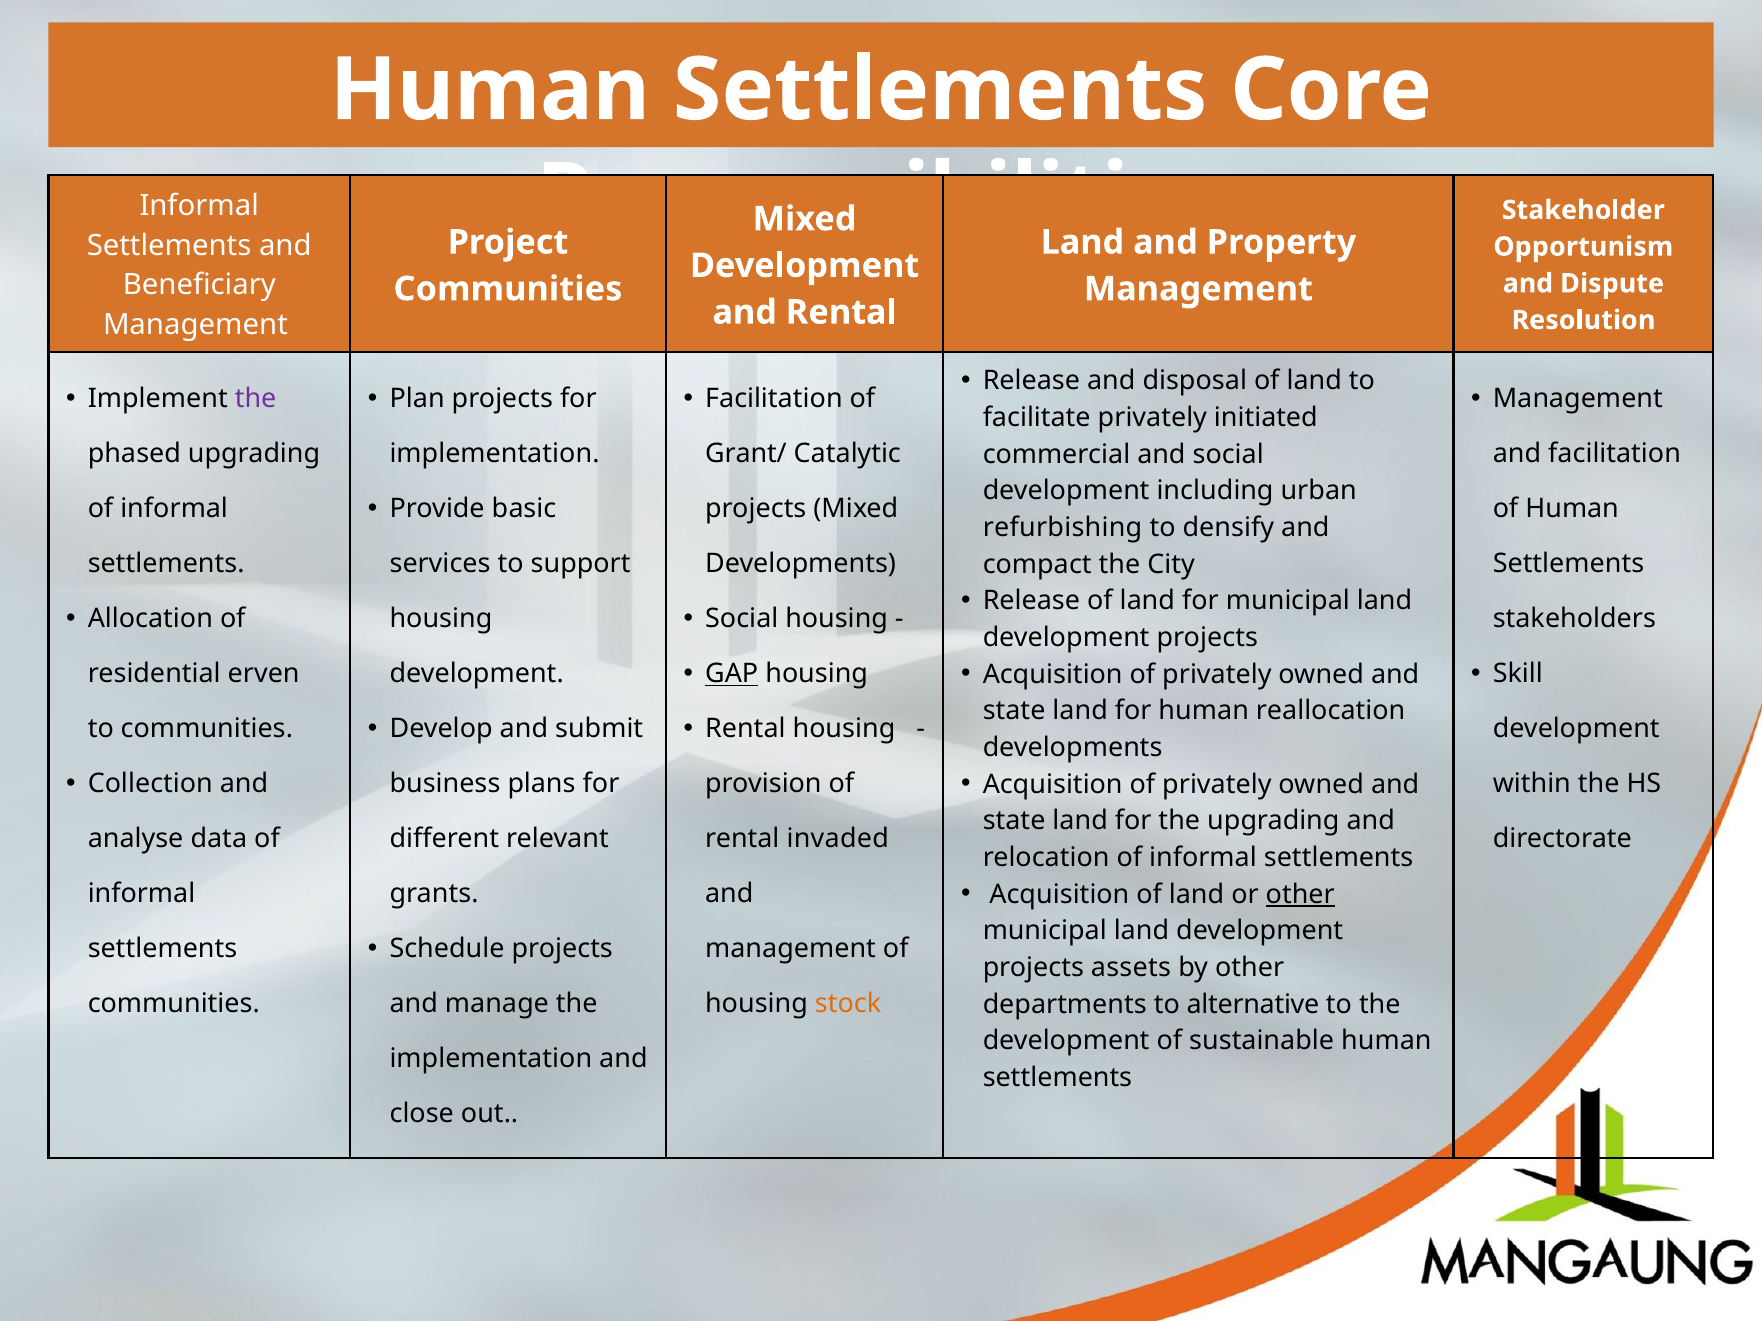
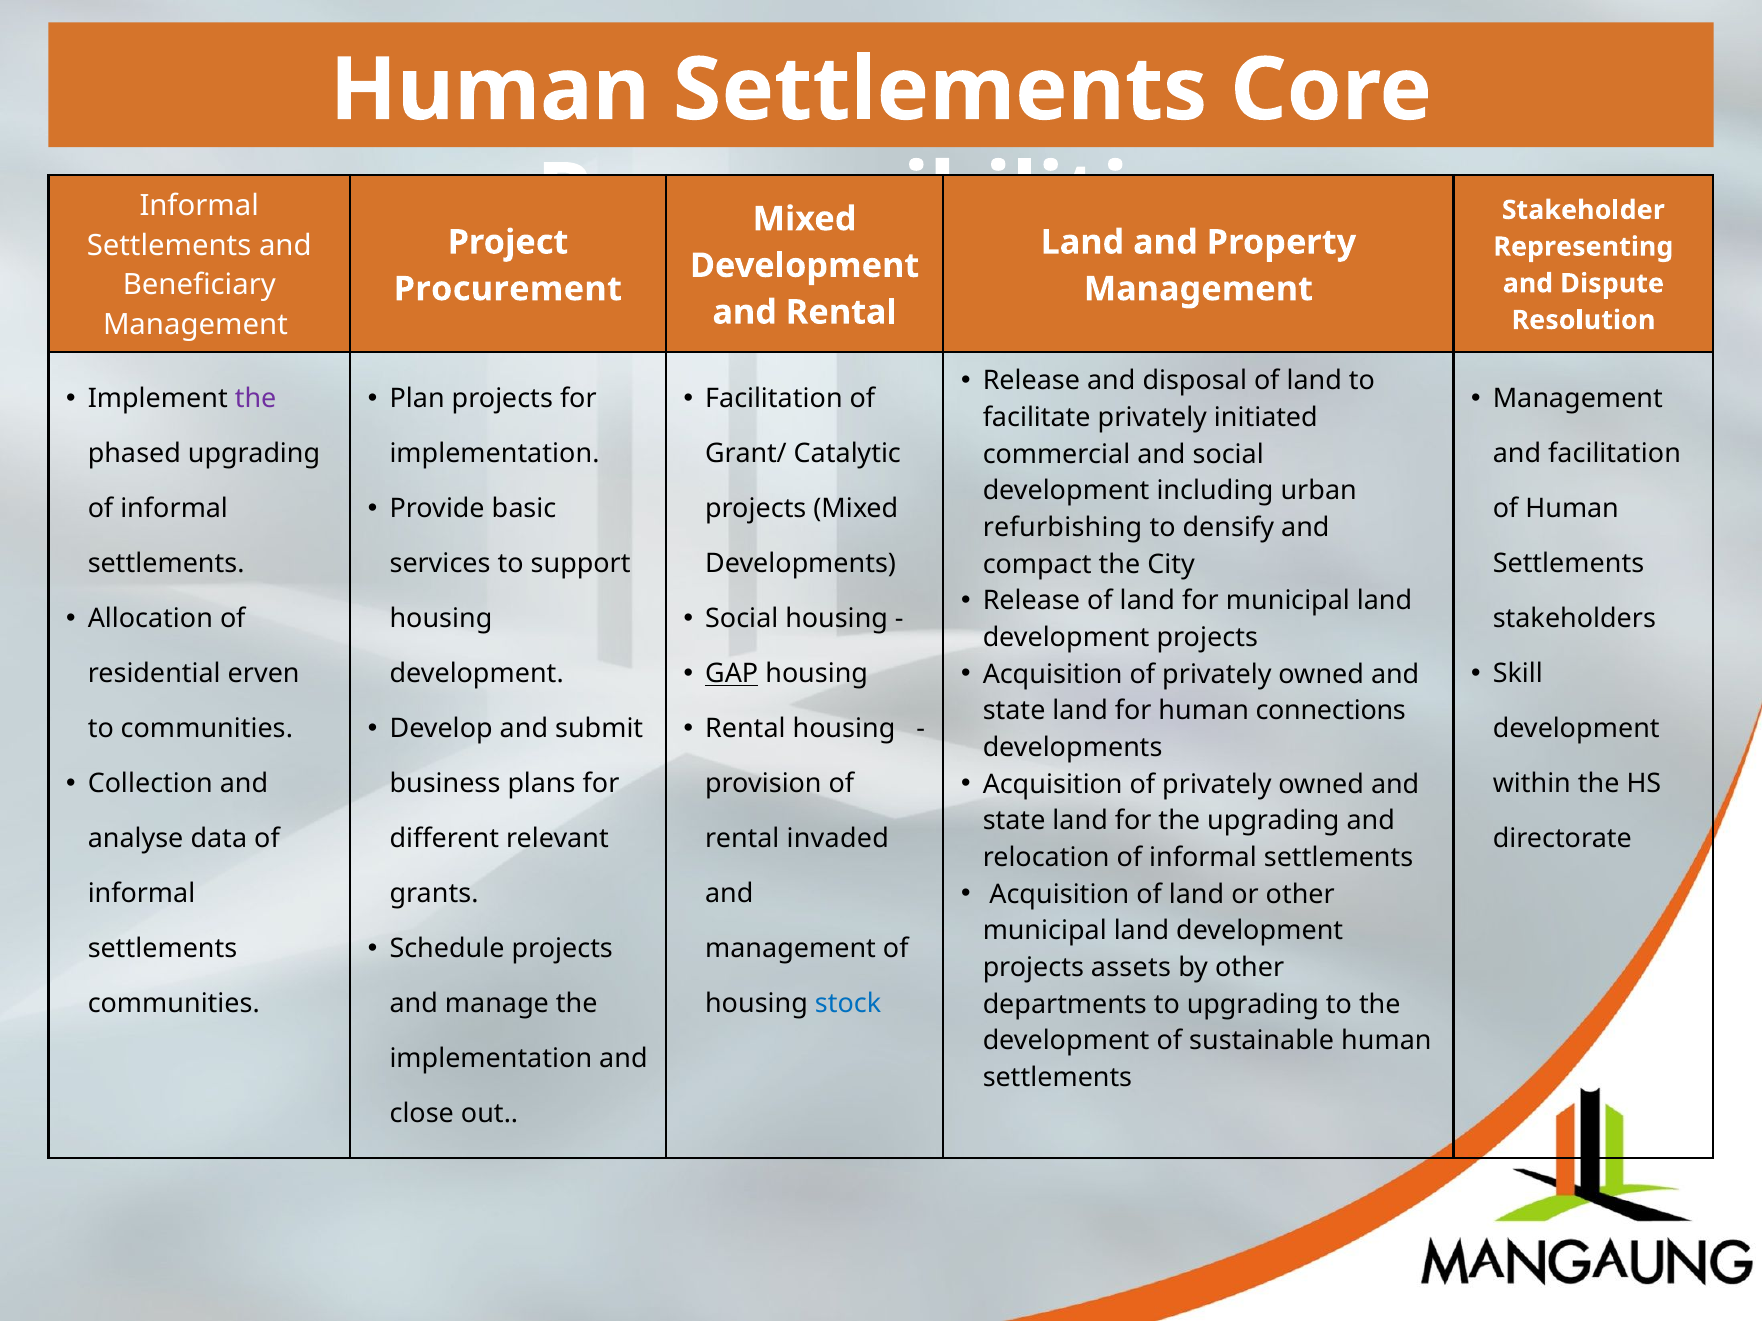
Opportunism: Opportunism -> Representing
Communities at (508, 289): Communities -> Procurement
reallocation: reallocation -> connections
other at (1300, 895) underline: present -> none
stock colour: orange -> blue
to alternative: alternative -> upgrading
